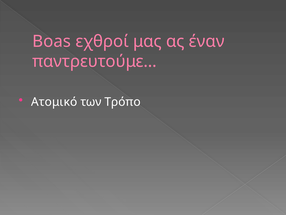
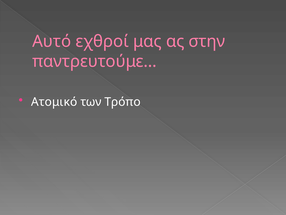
Boas: Boas -> Αυτό
έναν: έναν -> στην
